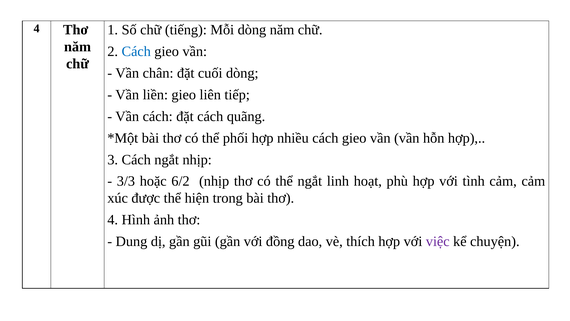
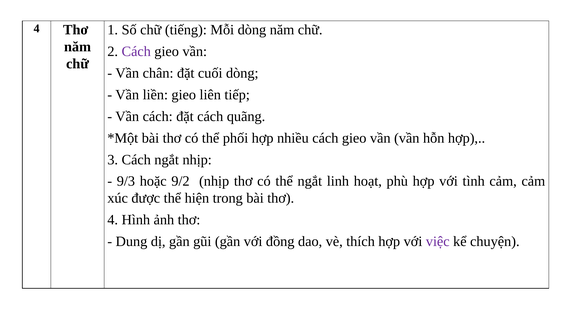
Cách at (136, 51) colour: blue -> purple
3/3: 3/3 -> 9/3
6/2: 6/2 -> 9/2
